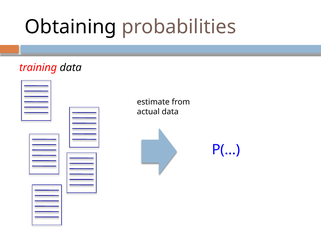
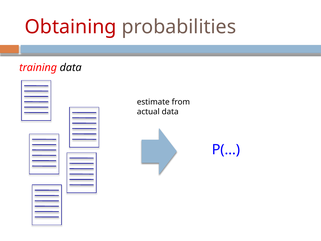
Obtaining colour: black -> red
